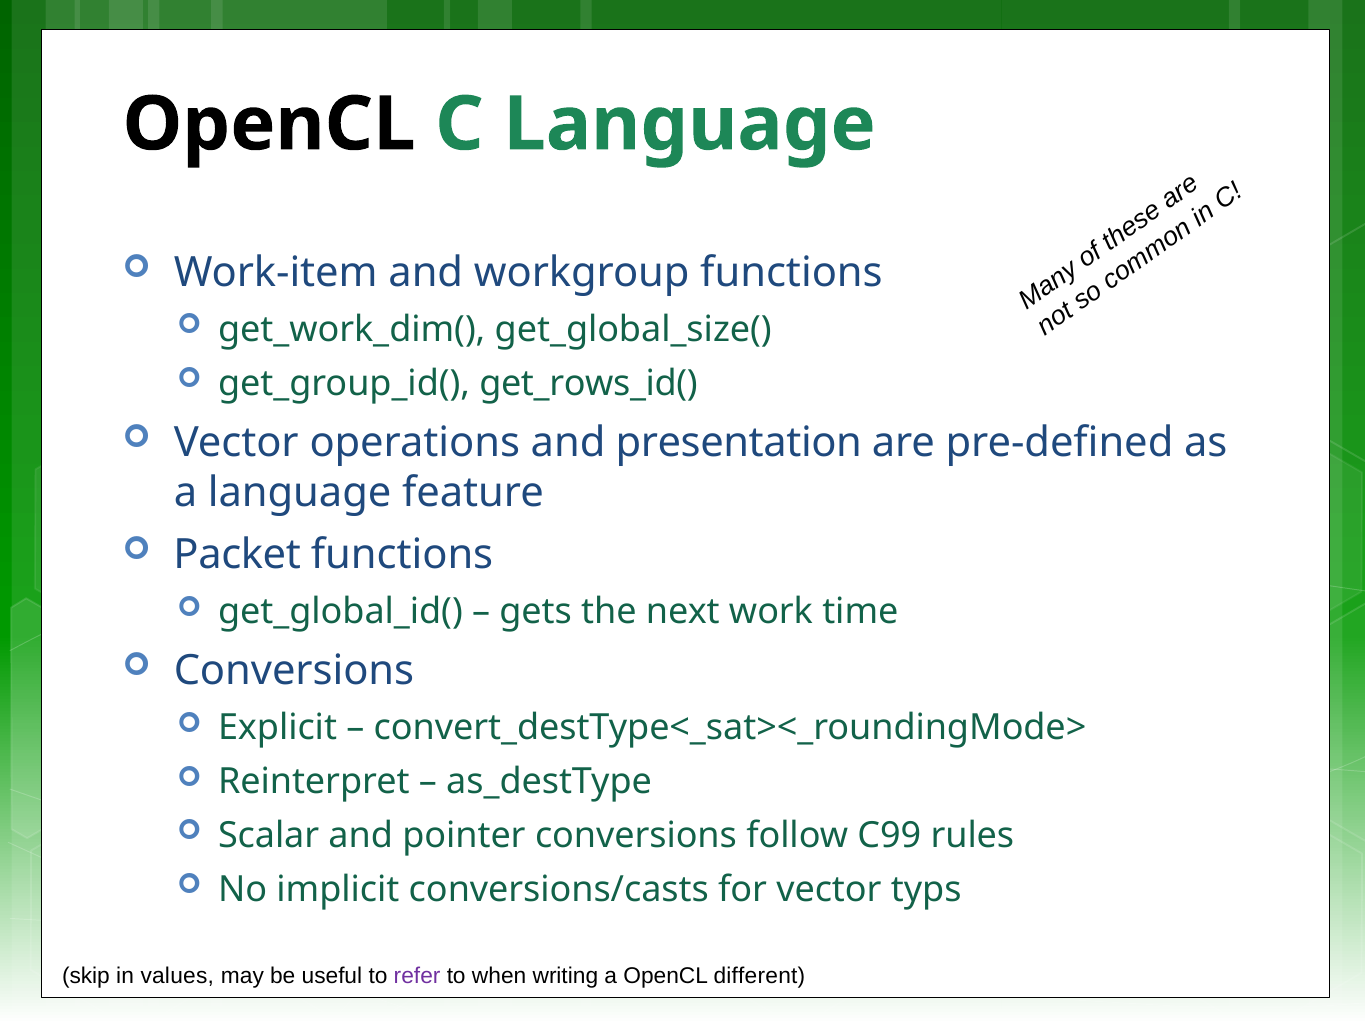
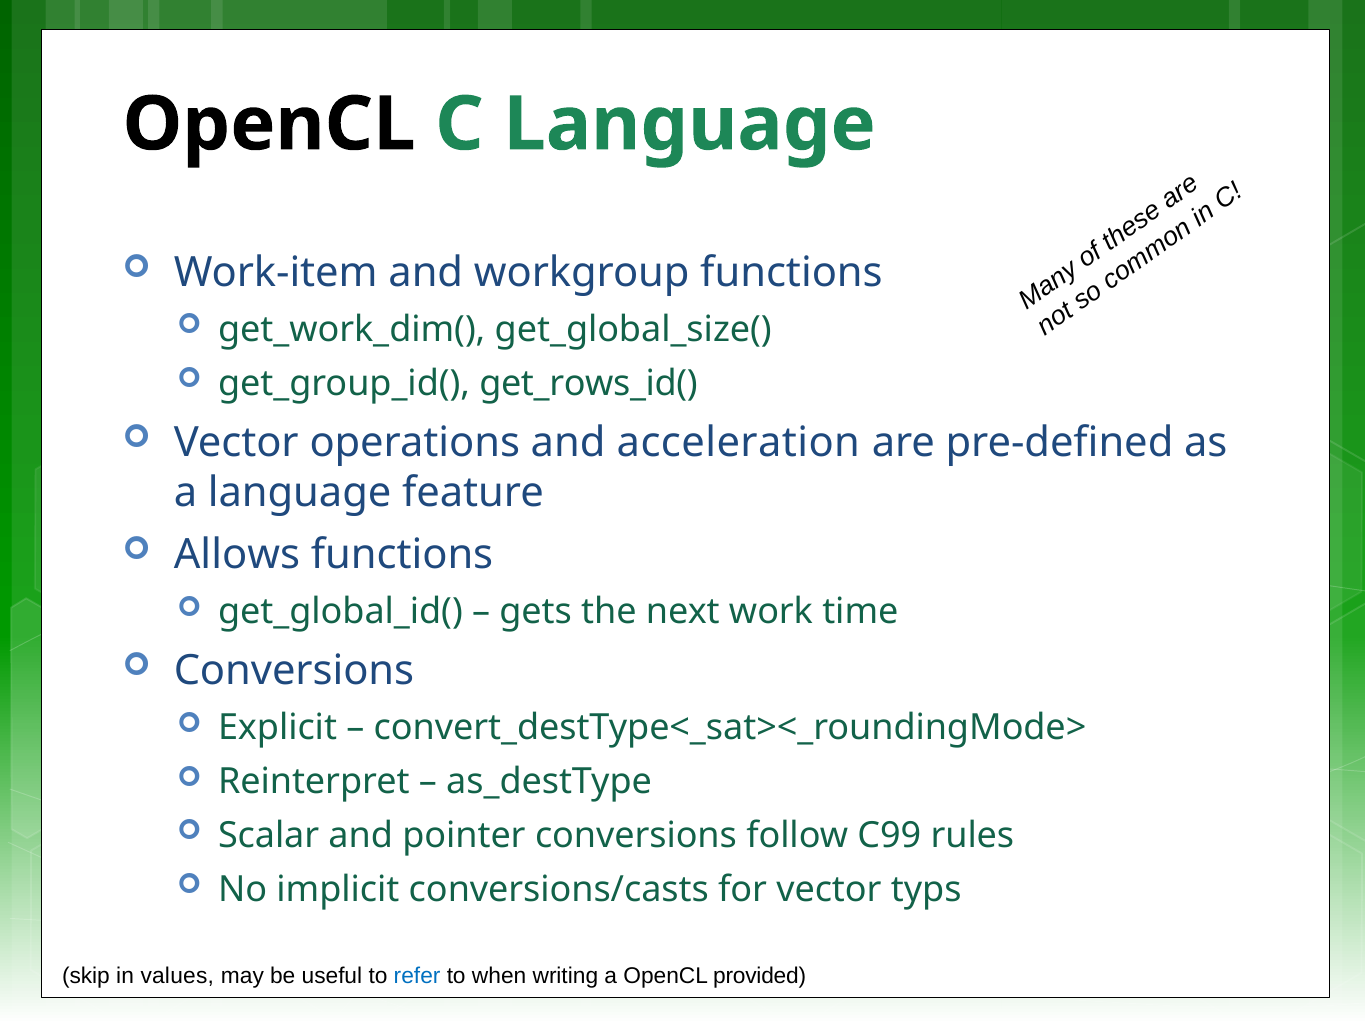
presentation: presentation -> acceleration
Packet: Packet -> Allows
refer colour: purple -> blue
different: different -> provided
